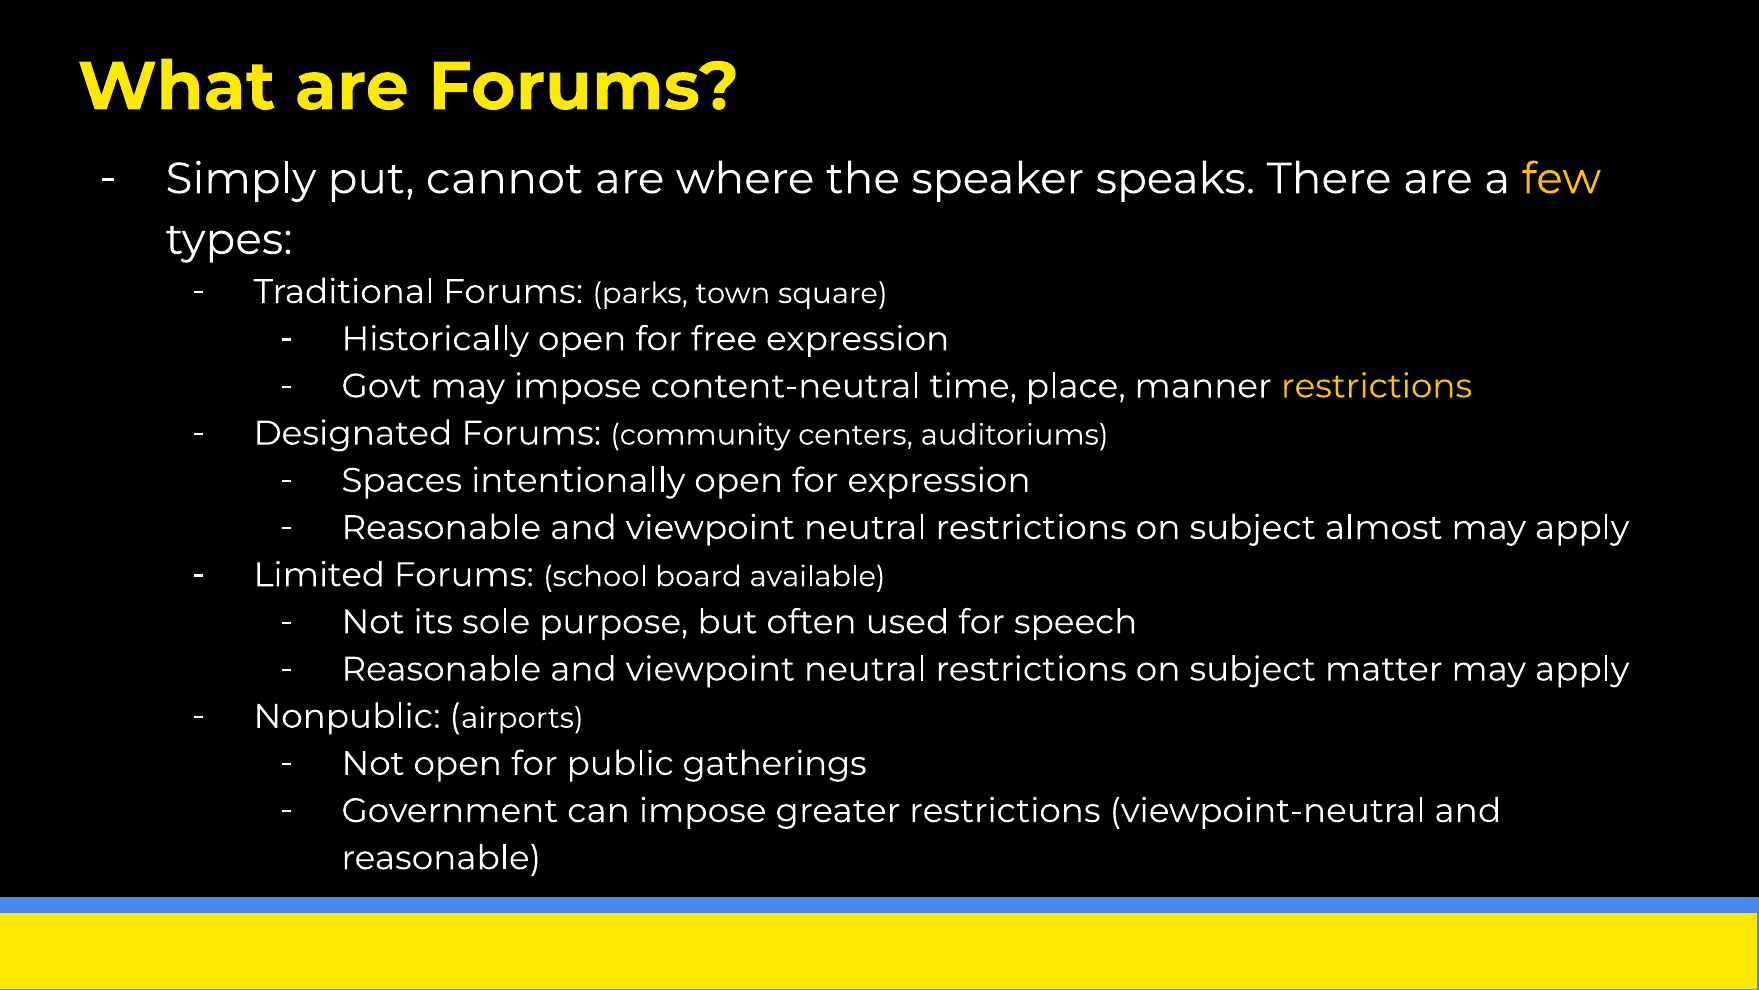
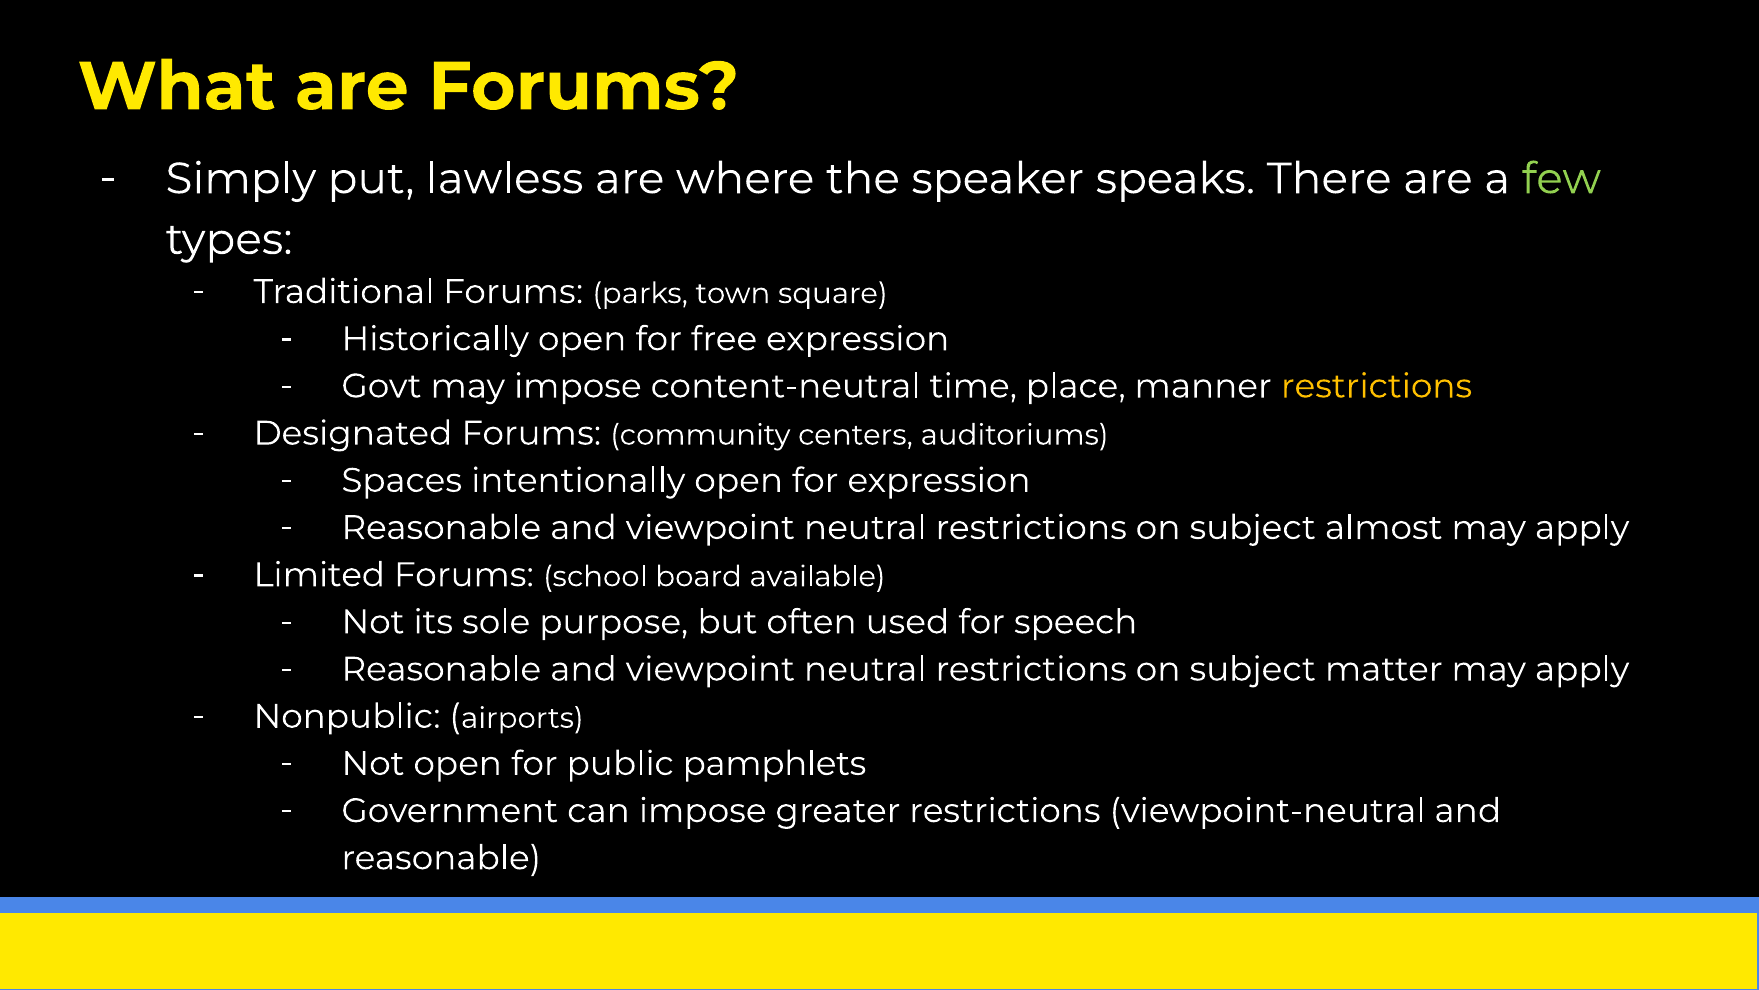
cannot: cannot -> lawless
few colour: yellow -> light green
gatherings: gatherings -> pamphlets
